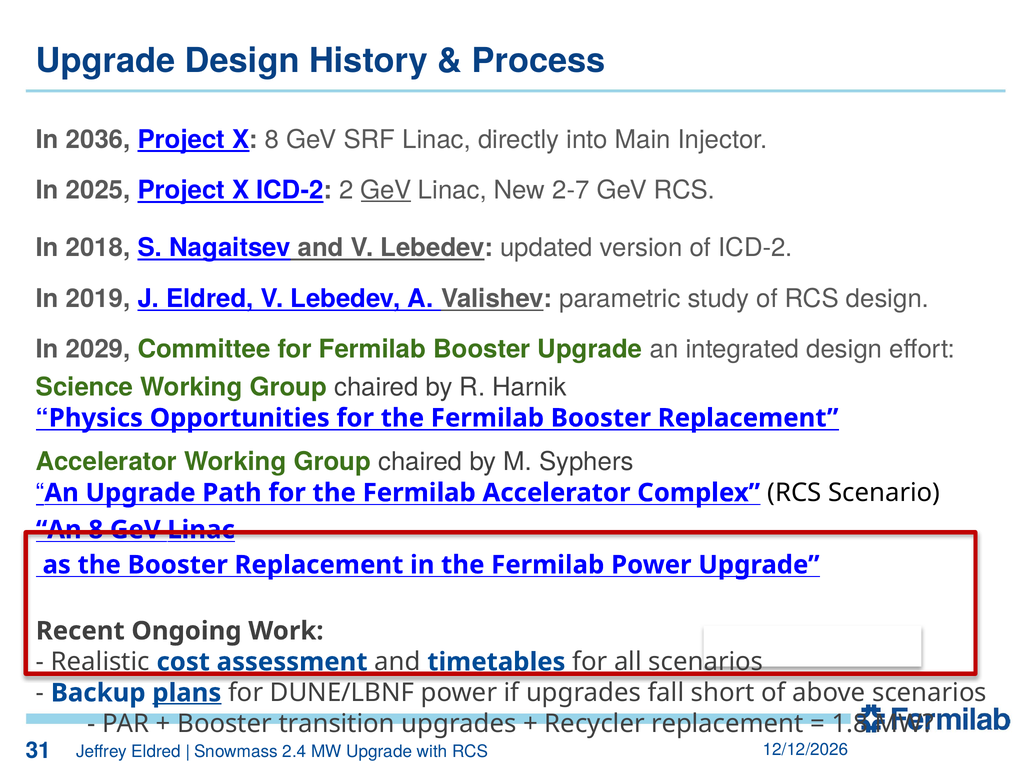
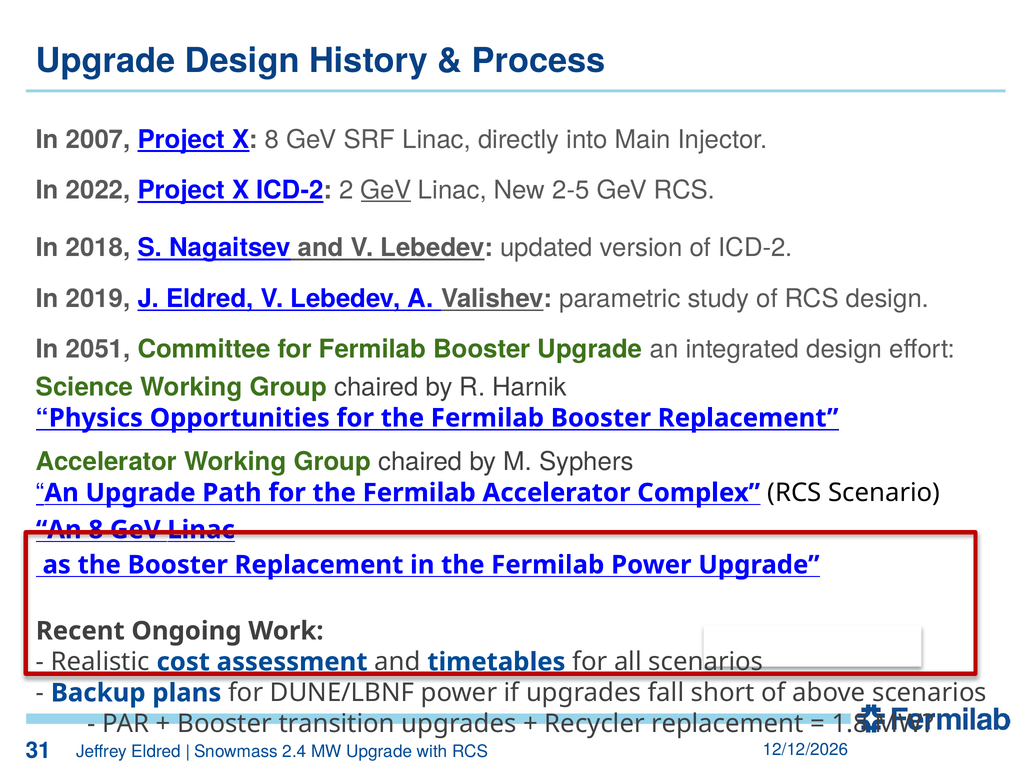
2036: 2036 -> 2007
2025: 2025 -> 2022
2-7: 2-7 -> 2-5
2029: 2029 -> 2051
plans underline: present -> none
